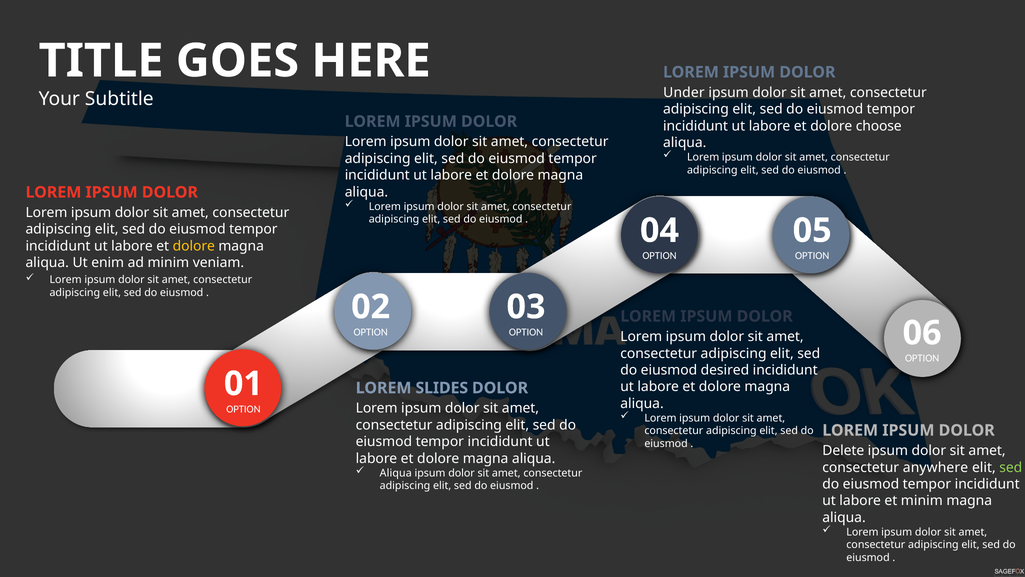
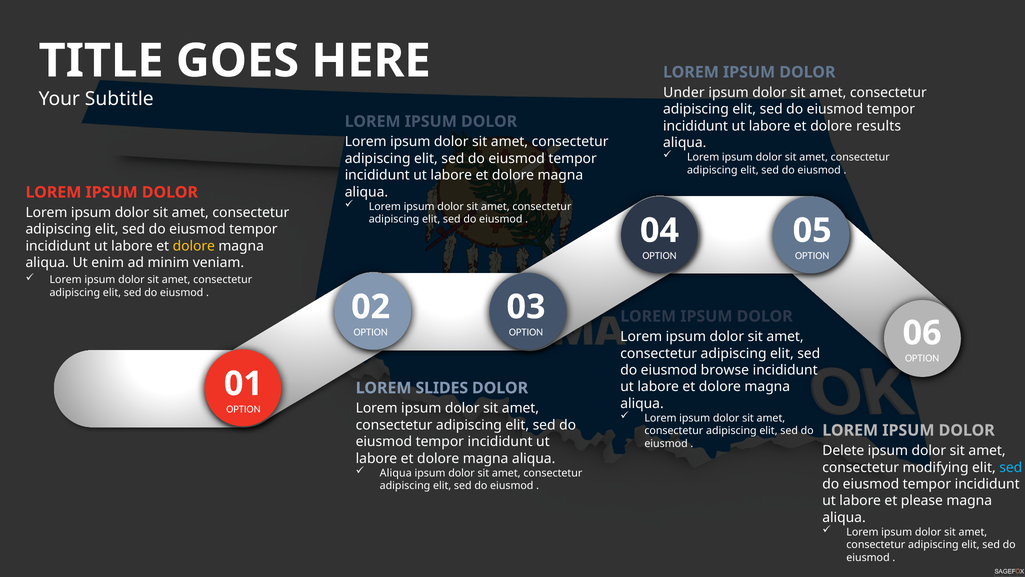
choose: choose -> results
desired: desired -> browse
anywhere: anywhere -> modifying
sed at (1011, 467) colour: light green -> light blue
et minim: minim -> please
